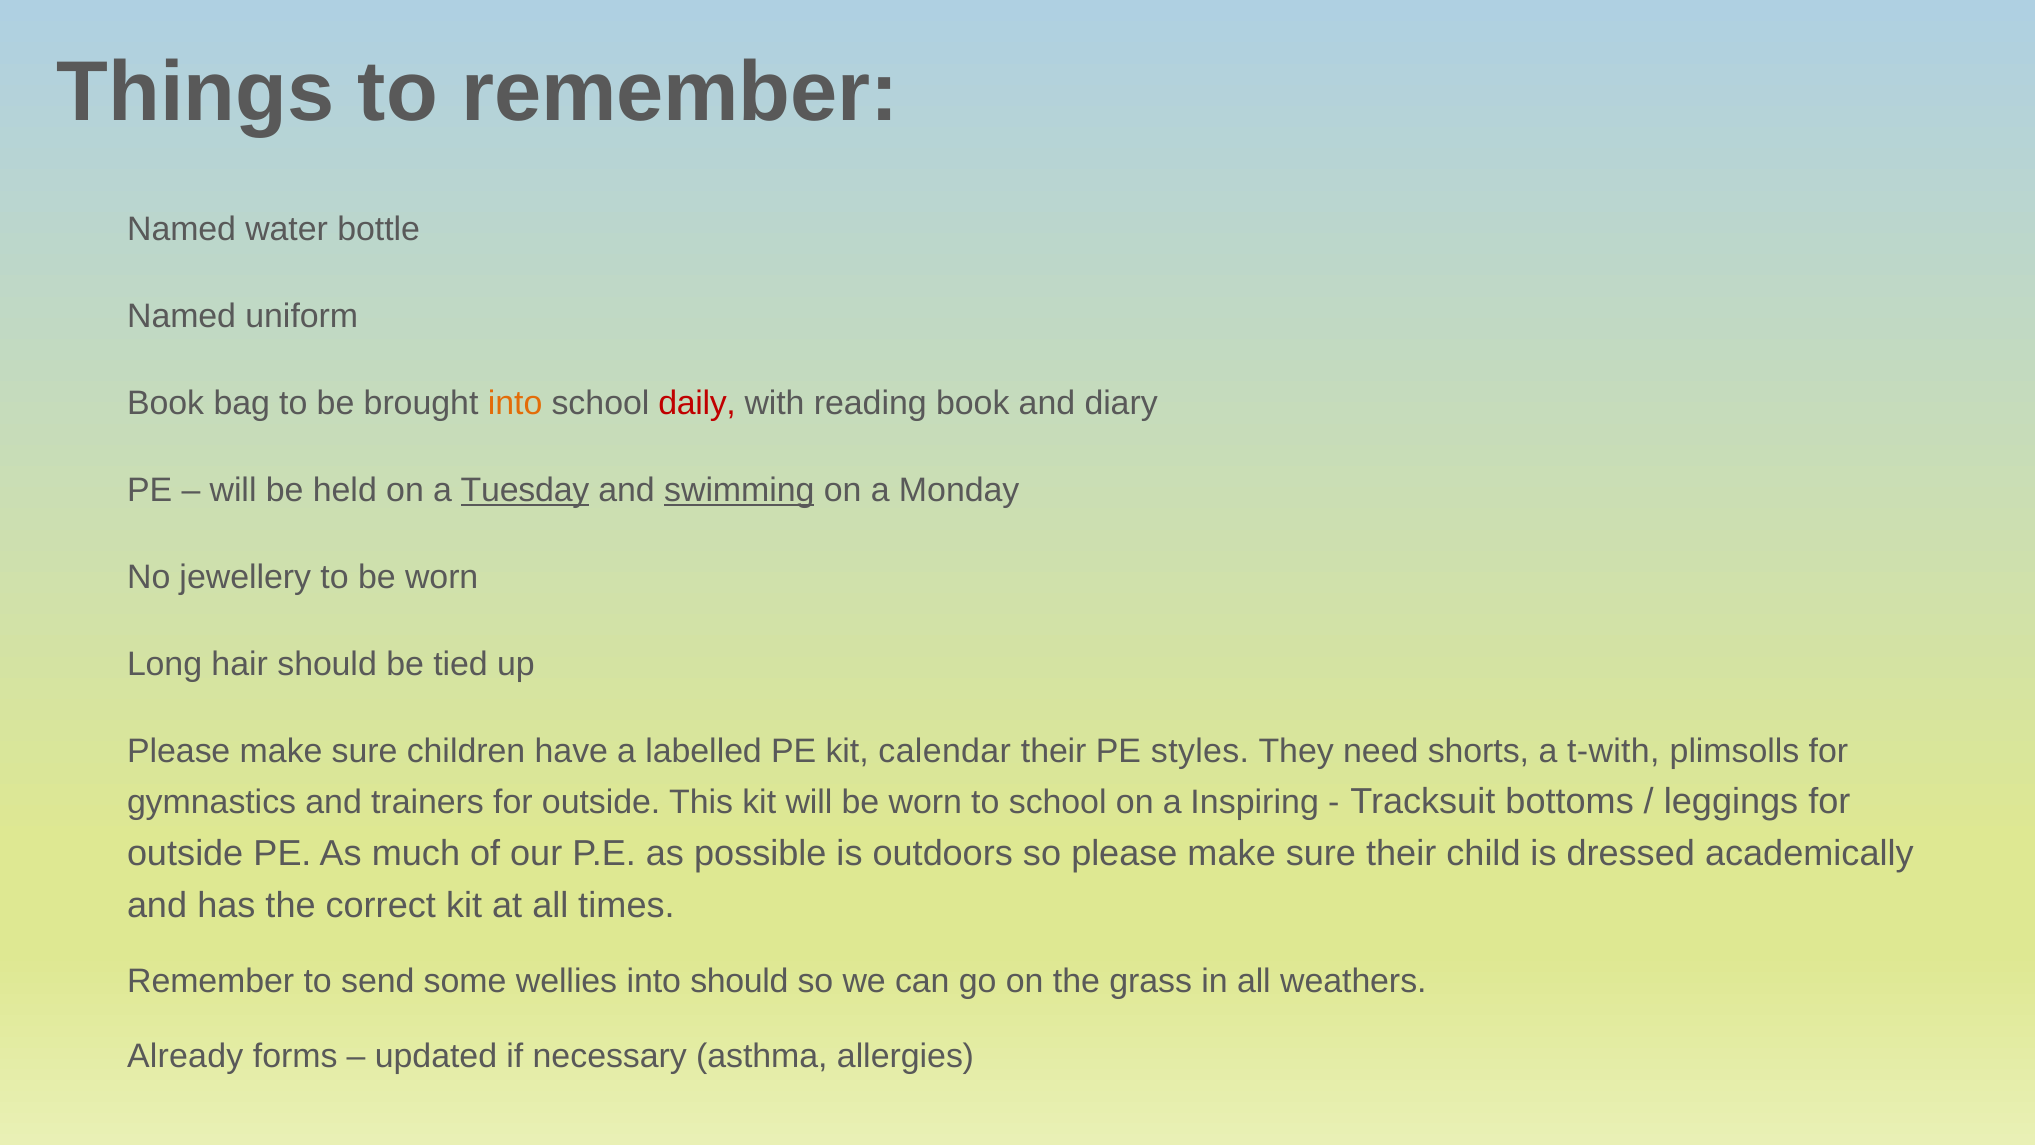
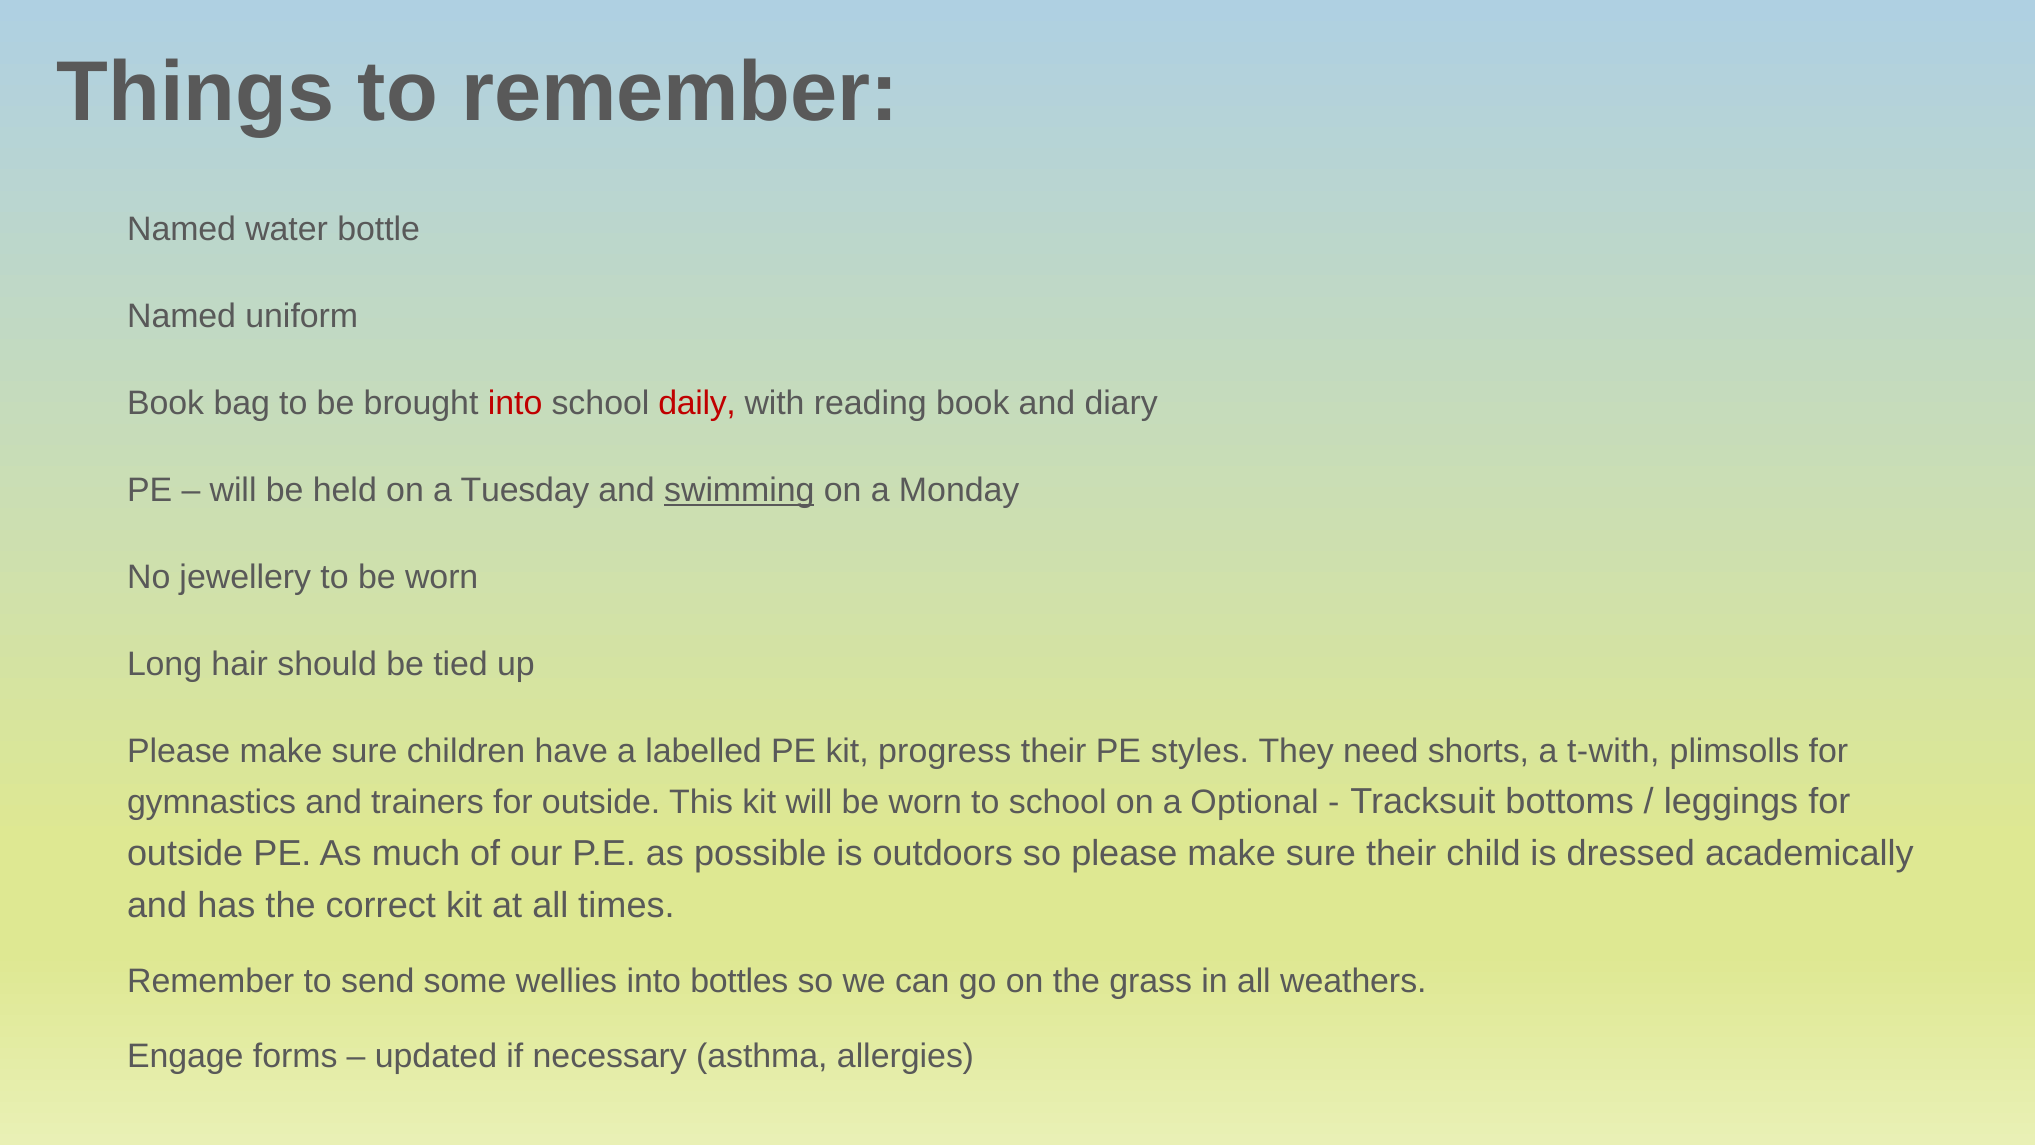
into at (515, 403) colour: orange -> red
Tuesday underline: present -> none
calendar: calendar -> progress
Inspiring: Inspiring -> Optional
into should: should -> bottles
Already: Already -> Engage
